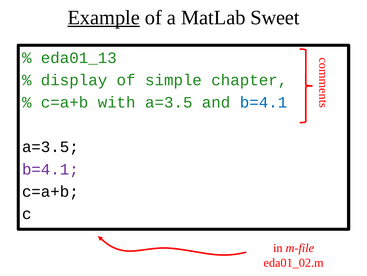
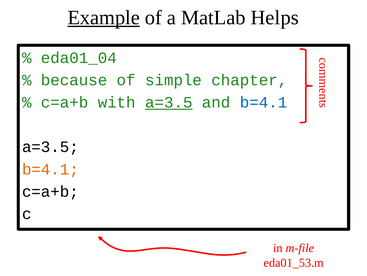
Sweet: Sweet -> Helps
eda01_13: eda01_13 -> eda01_04
display: display -> because
a=3.5 at (169, 102) underline: none -> present
b=4.1 at (50, 169) colour: purple -> orange
eda01_02.m: eda01_02.m -> eda01_53.m
